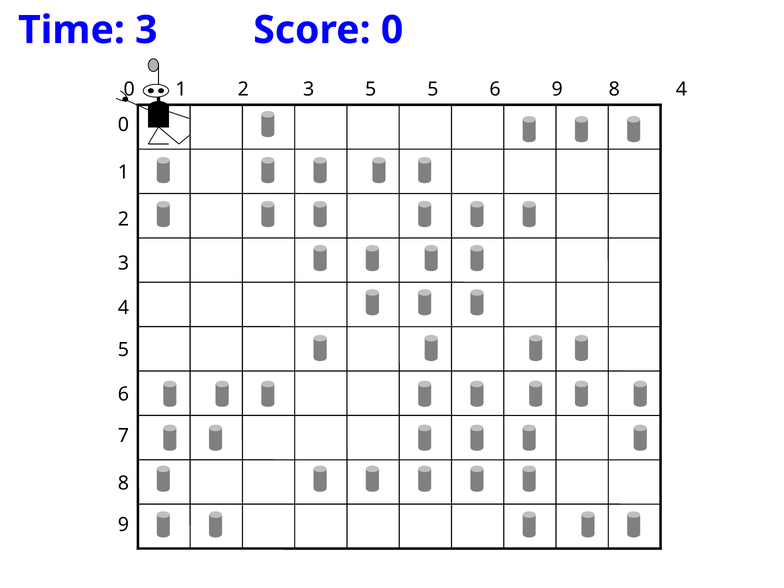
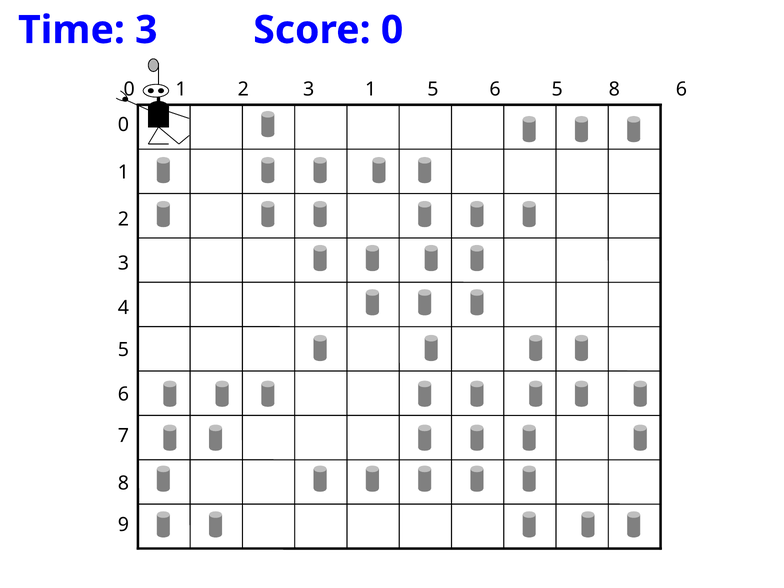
3 5: 5 -> 1
6 9: 9 -> 5
8 4: 4 -> 6
